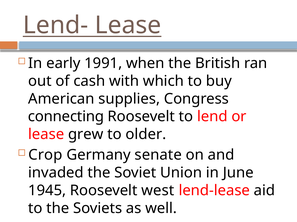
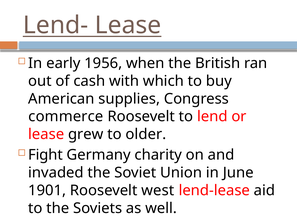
1991: 1991 -> 1956
connecting: connecting -> commerce
Crop: Crop -> Fight
senate: senate -> charity
1945: 1945 -> 1901
